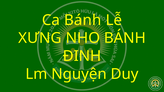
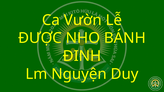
Ca Bánh: Bánh -> Vườn
XƯNG: XƯNG -> ĐƯỢC
